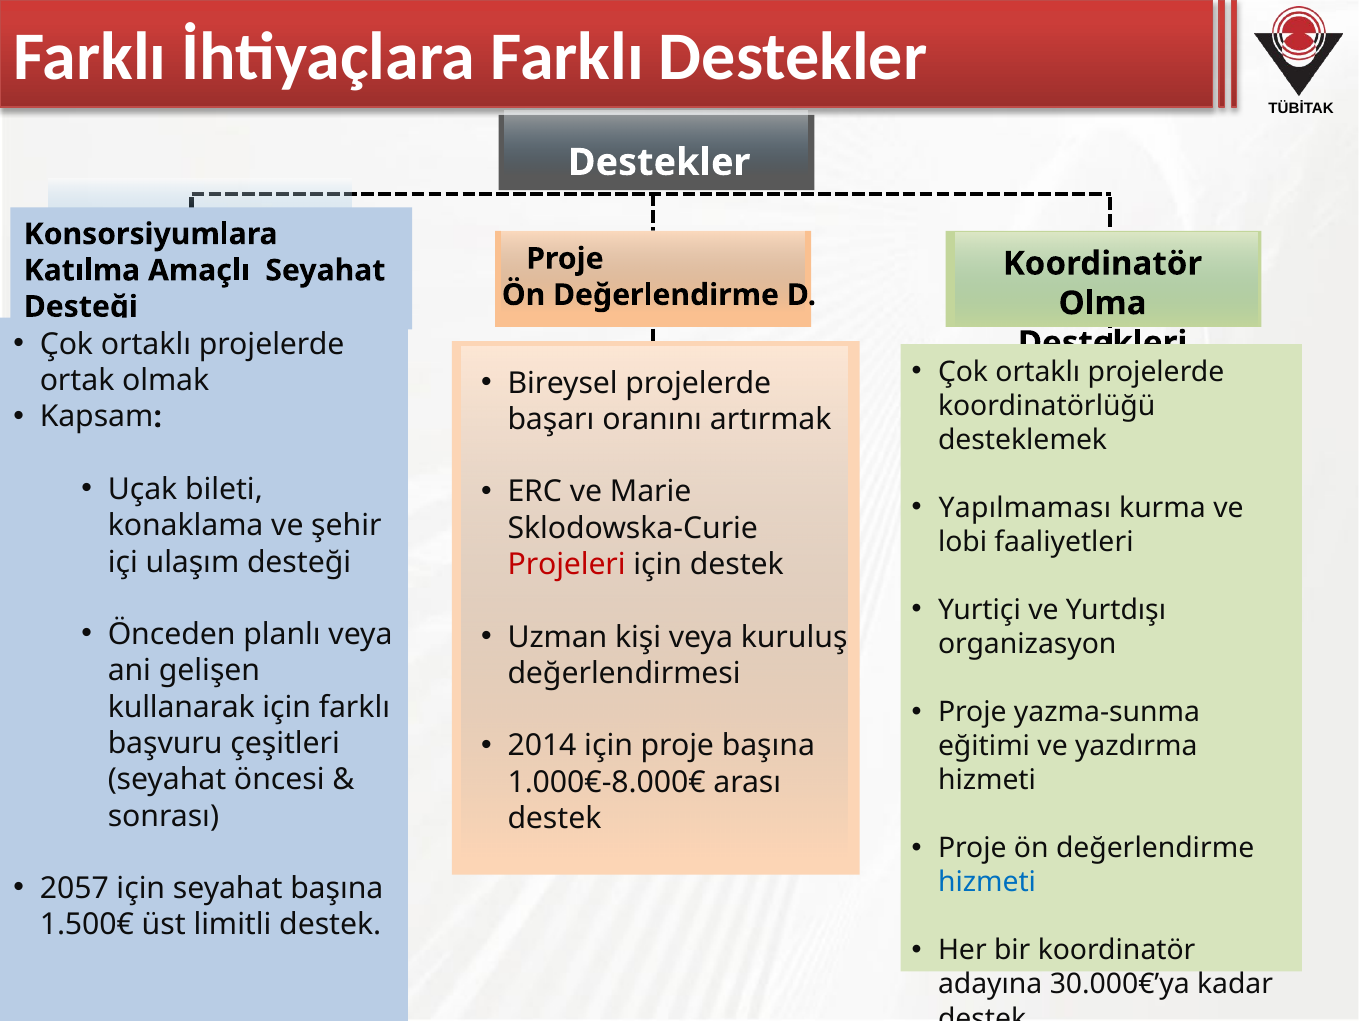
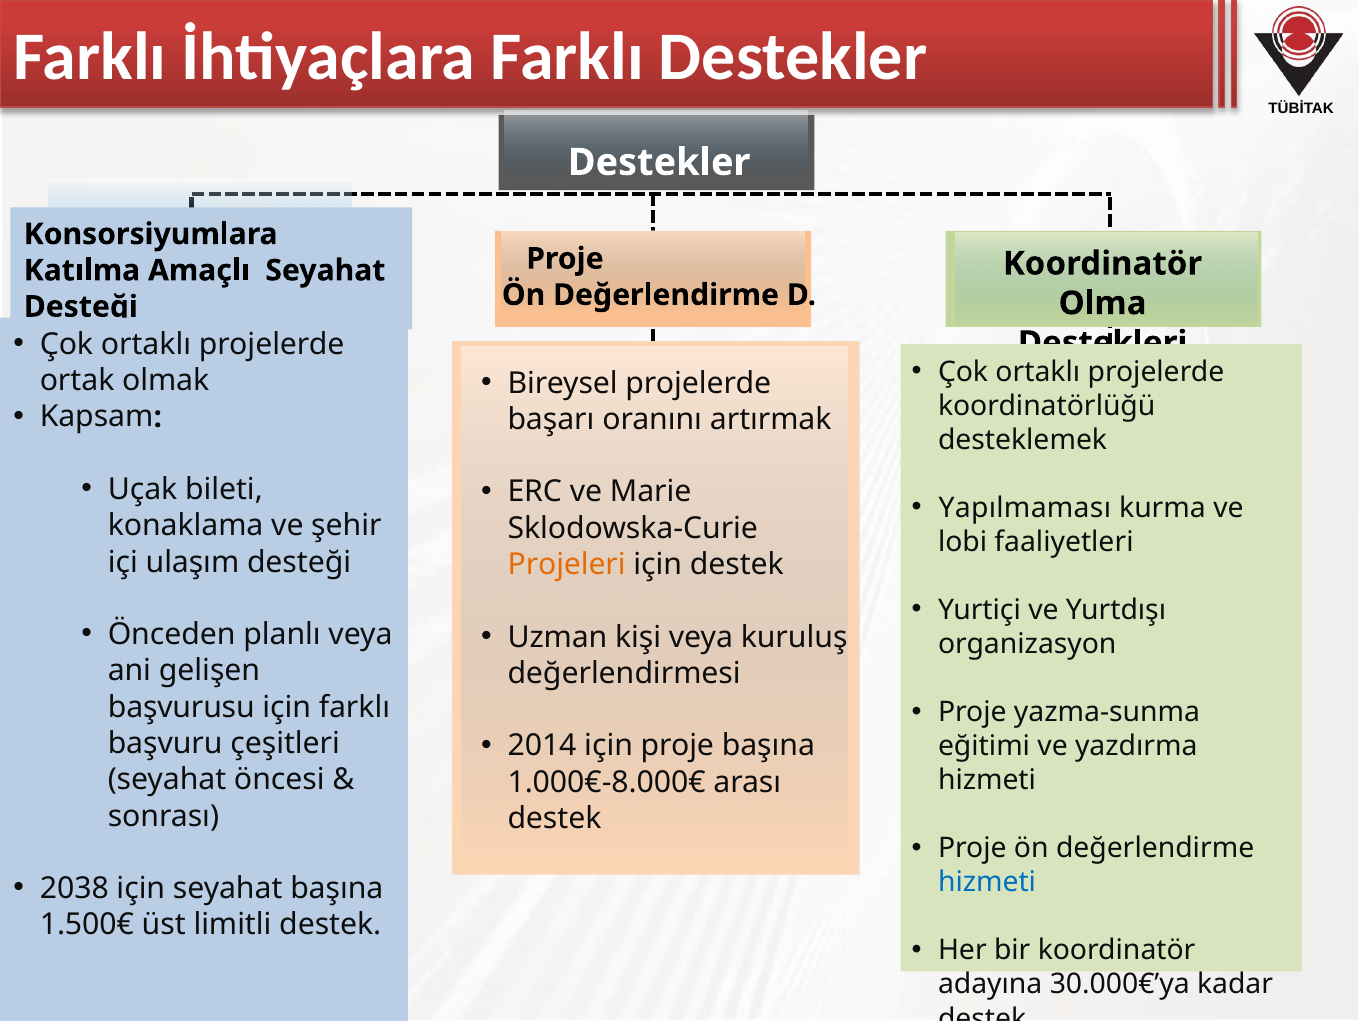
Projeleri colour: red -> orange
kullanarak: kullanarak -> başvurusu
2057: 2057 -> 2038
